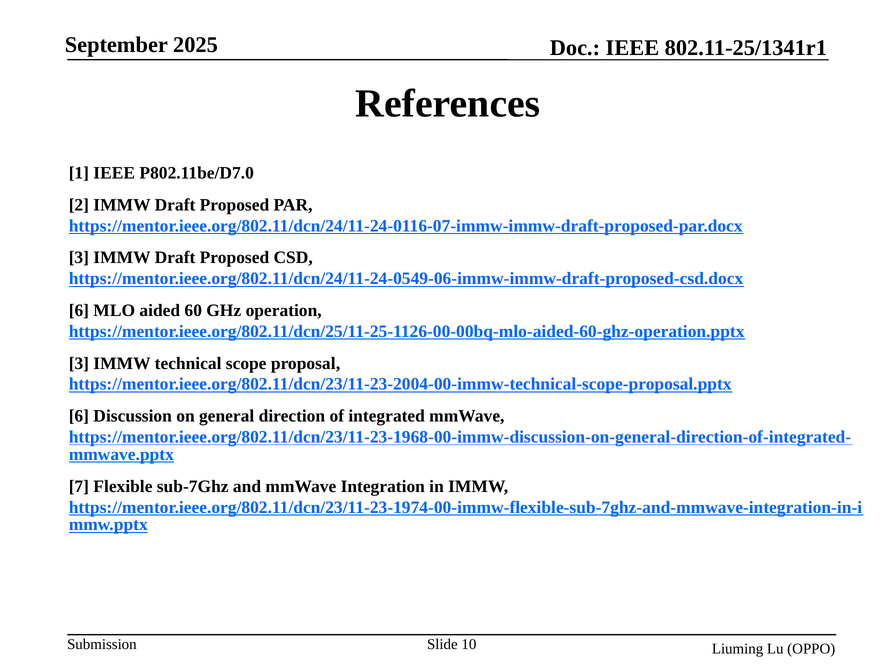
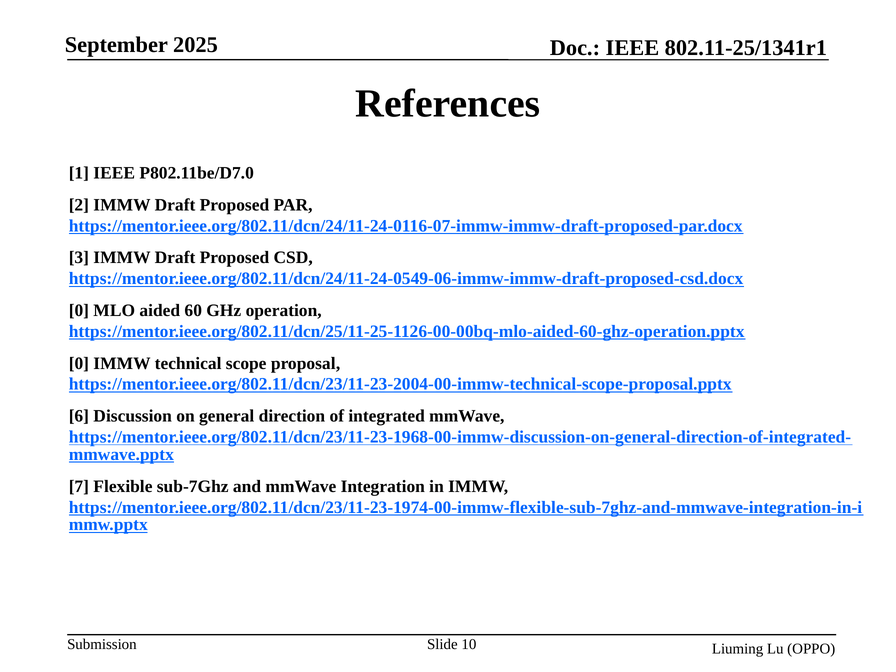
6 at (79, 310): 6 -> 0
3 at (79, 363): 3 -> 0
